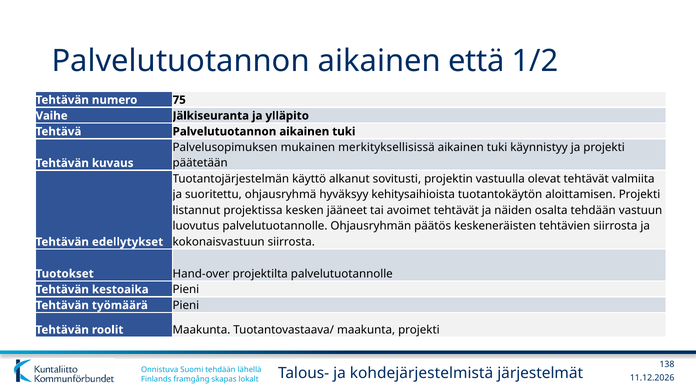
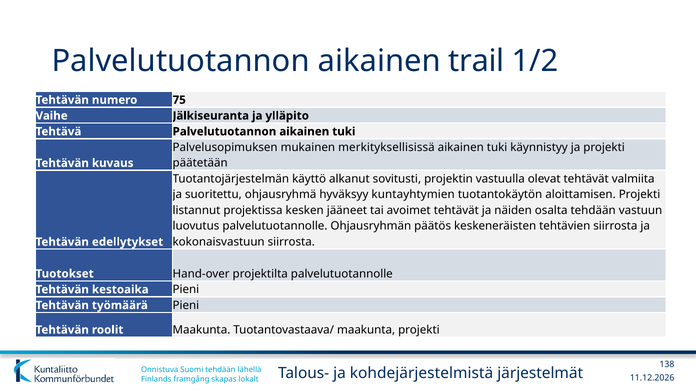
että: että -> trail
kehitysaihioista: kehitysaihioista -> kuntayhtymien
